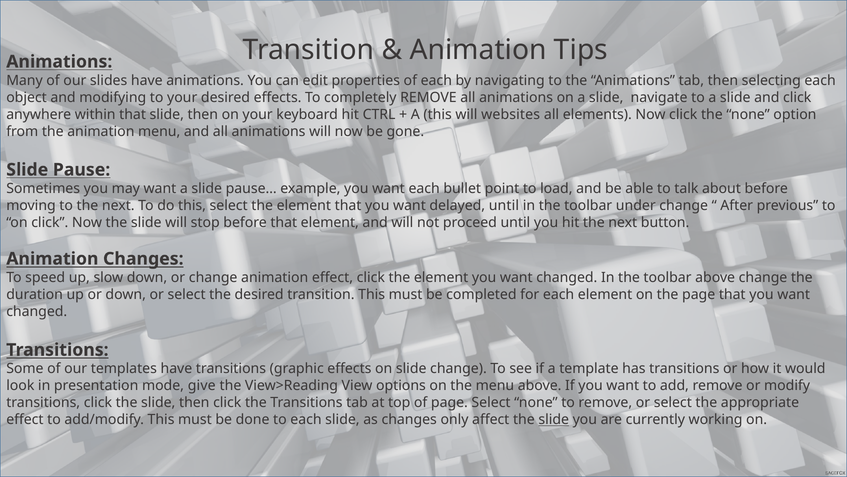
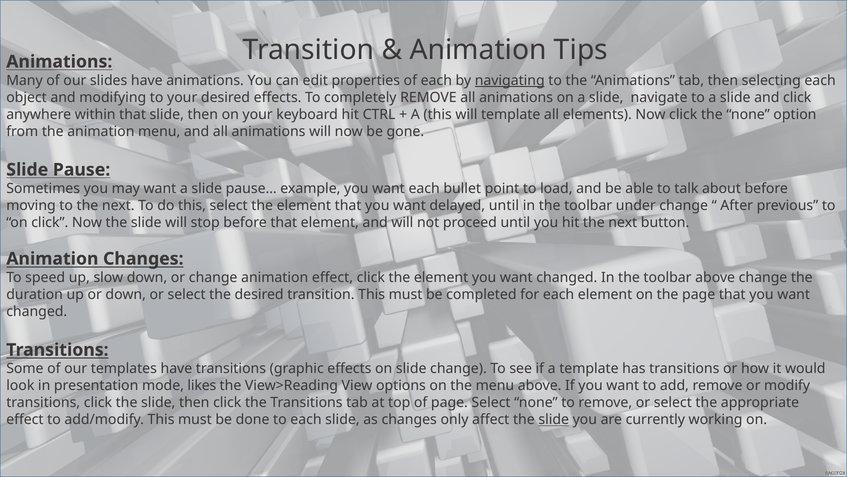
navigating underline: none -> present
will websites: websites -> template
give: give -> likes
